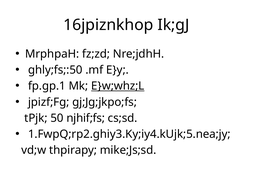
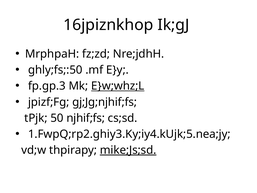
fp.gp.1: fp.gp.1 -> fp.gp.3
gj;Jg;jkpo;fs: gj;Jg;jkpo;fs -> gj;Jg;njhif;fs
mike;Js;sd underline: none -> present
